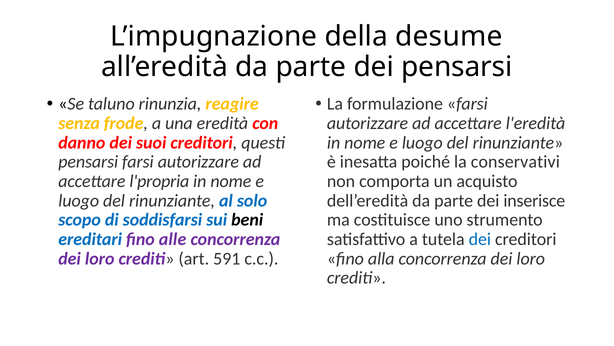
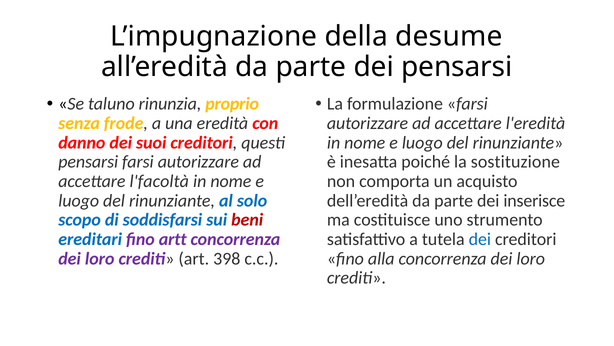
reagire: reagire -> proprio
conservativi: conservativi -> sostituzione
l'propria: l'propria -> l'facoltà
beni colour: black -> red
alle: alle -> artt
591: 591 -> 398
